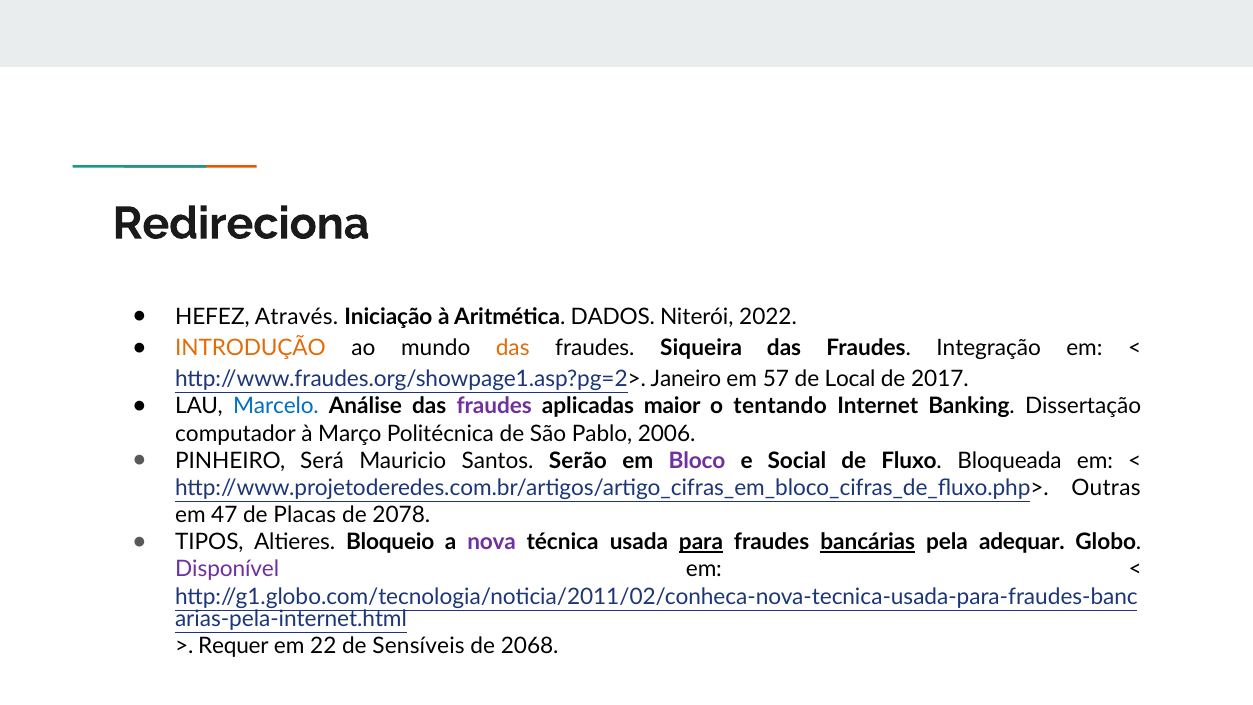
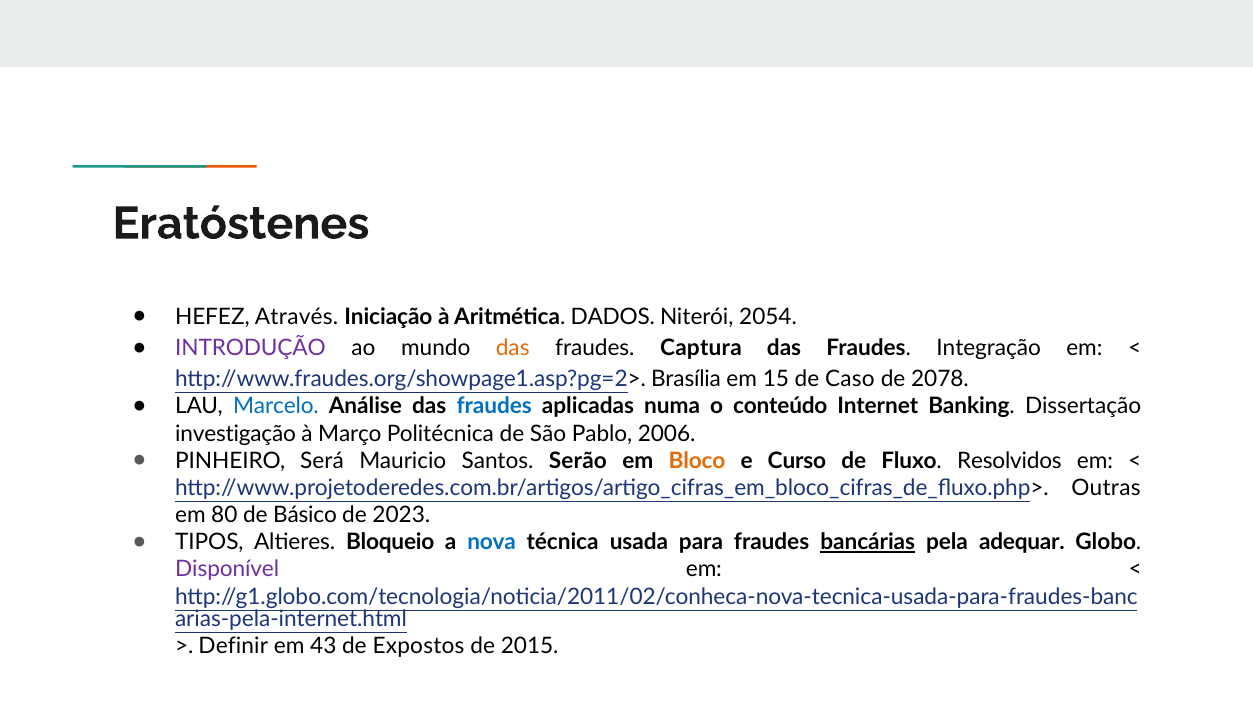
Redireciona: Redireciona -> Eratóstenes
2022: 2022 -> 2054
INTRODUÇÃO colour: orange -> purple
Siqueira: Siqueira -> Captura
Janeiro: Janeiro -> Brasília
57: 57 -> 15
Local: Local -> Caso
2017: 2017 -> 2078
fraudes at (494, 406) colour: purple -> blue
maior: maior -> numa
tentando: tentando -> conteúdo
computador: computador -> investigação
Bloco colour: purple -> orange
Social: Social -> Curso
Bloqueada: Bloqueada -> Resolvidos
47: 47 -> 80
Placas: Placas -> Básico
2078: 2078 -> 2023
nova colour: purple -> blue
para underline: present -> none
Requer: Requer -> Definir
22: 22 -> 43
Sensíveis: Sensíveis -> Expostos
2068: 2068 -> 2015
